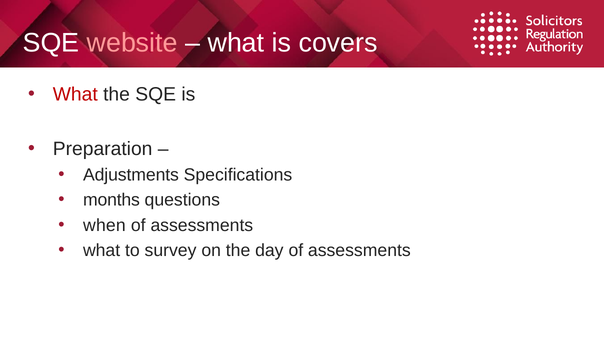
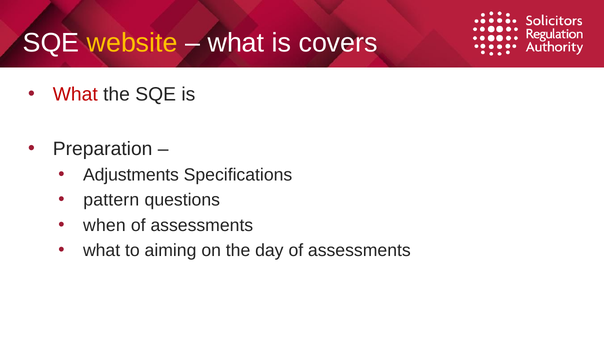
website colour: pink -> yellow
months: months -> pattern
survey: survey -> aiming
